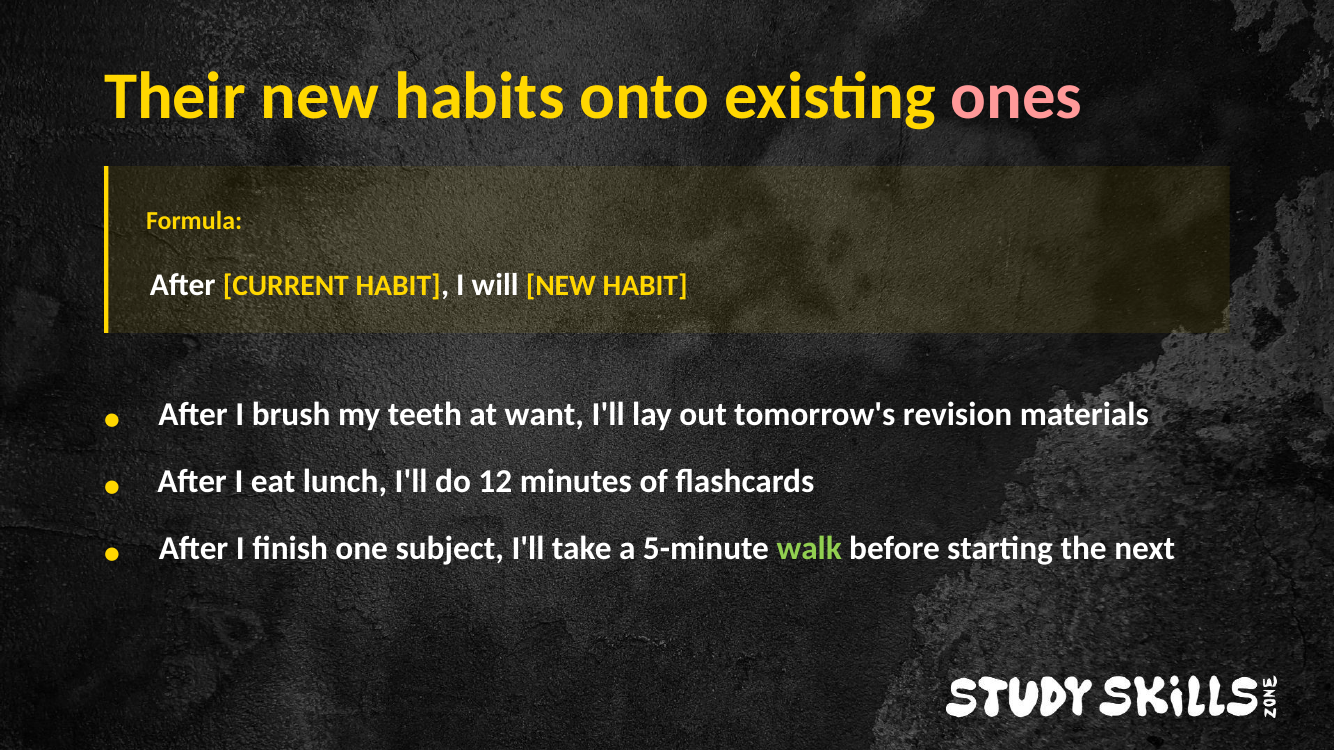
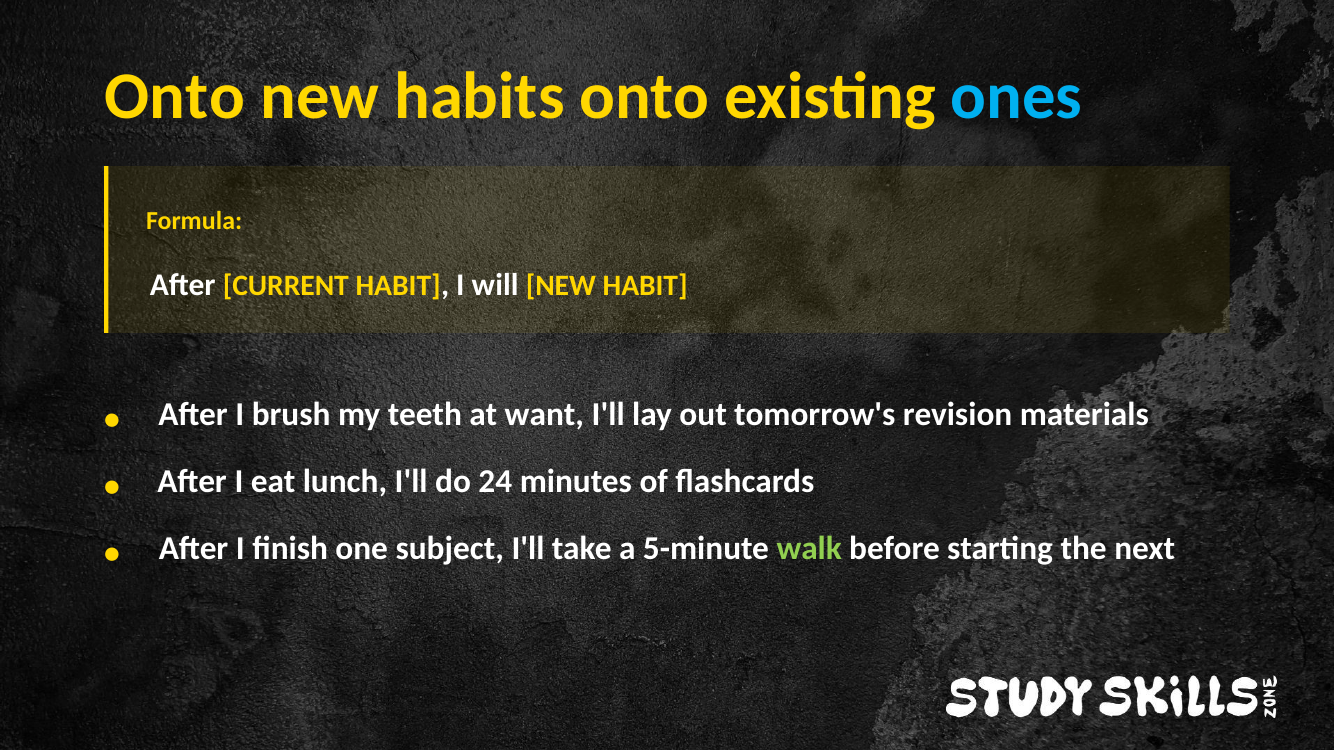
Their at (175, 97): Their -> Onto
ones colour: pink -> light blue
12: 12 -> 24
